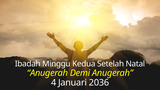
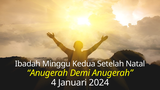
2036: 2036 -> 2024
